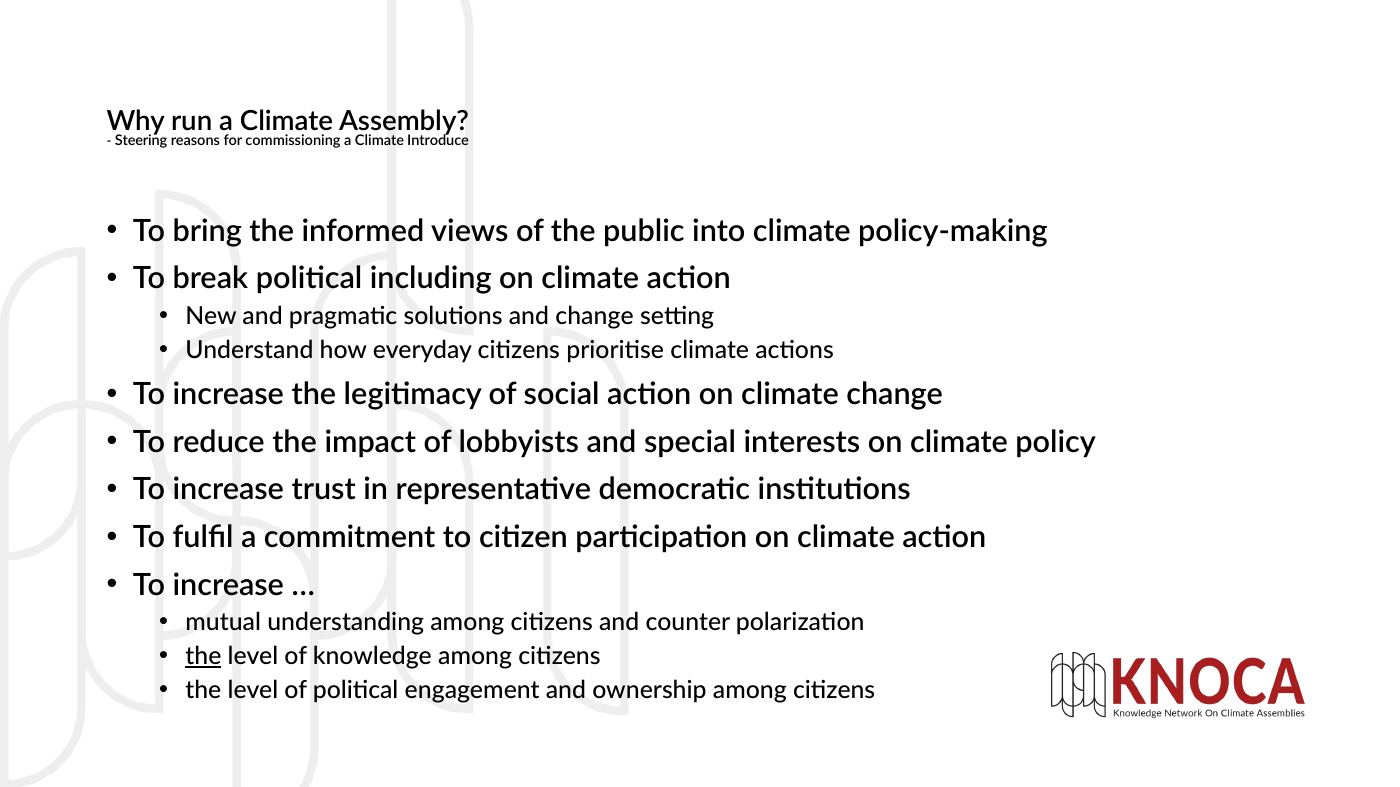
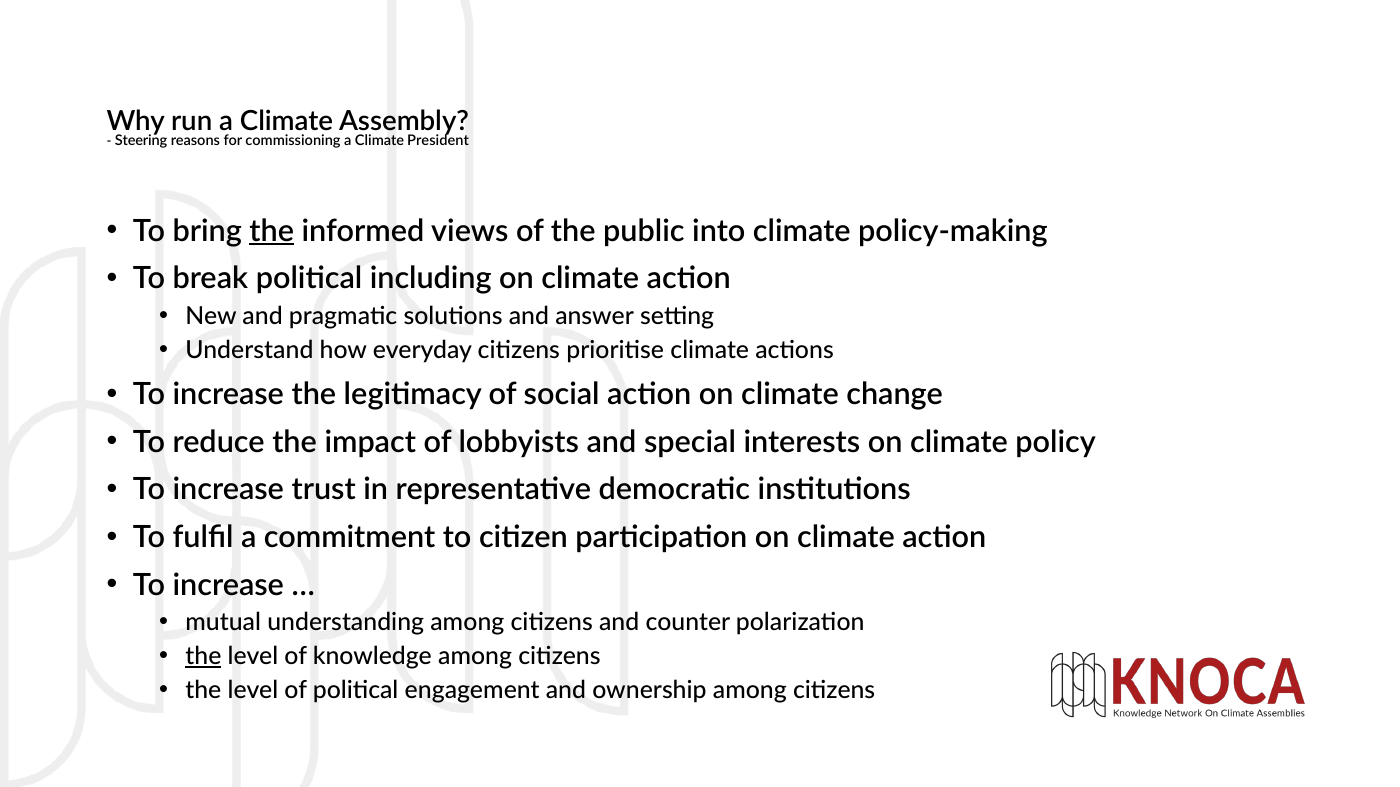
Introduce: Introduce -> President
the at (272, 231) underline: none -> present
and change: change -> answer
